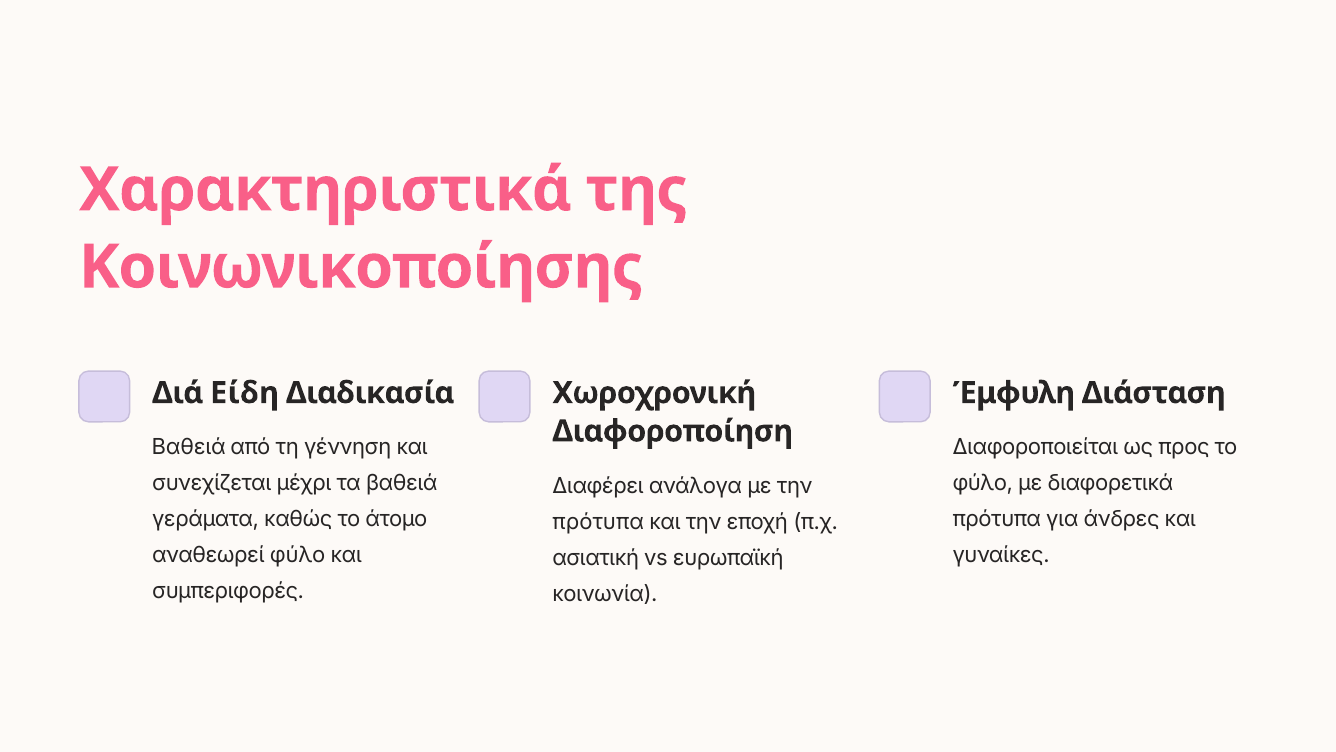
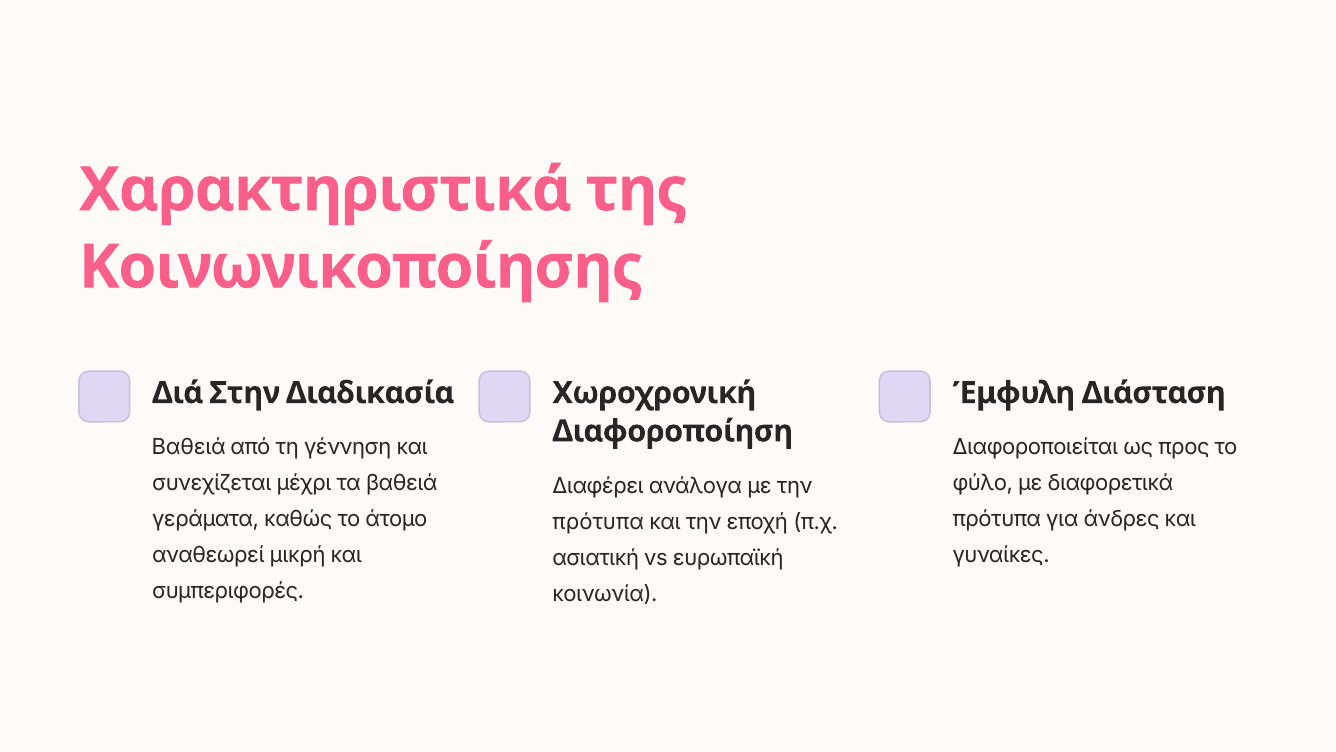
Είδη: Είδη -> Στην
αναθεωρεί φύλο: φύλο -> μικρή
